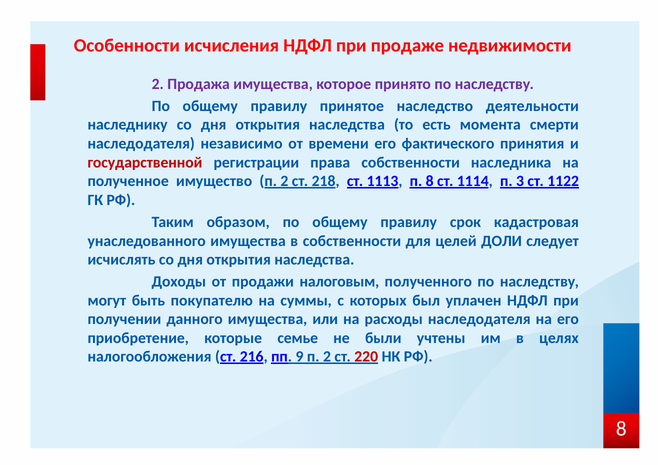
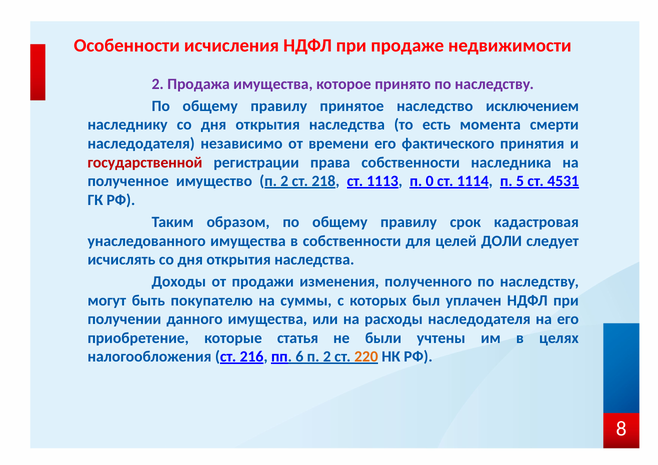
деятельности: деятельности -> исключением
п 8: 8 -> 0
3: 3 -> 5
1122: 1122 -> 4531
налоговым: налоговым -> изменения
семье: семье -> статья
9: 9 -> 6
220 colour: red -> orange
